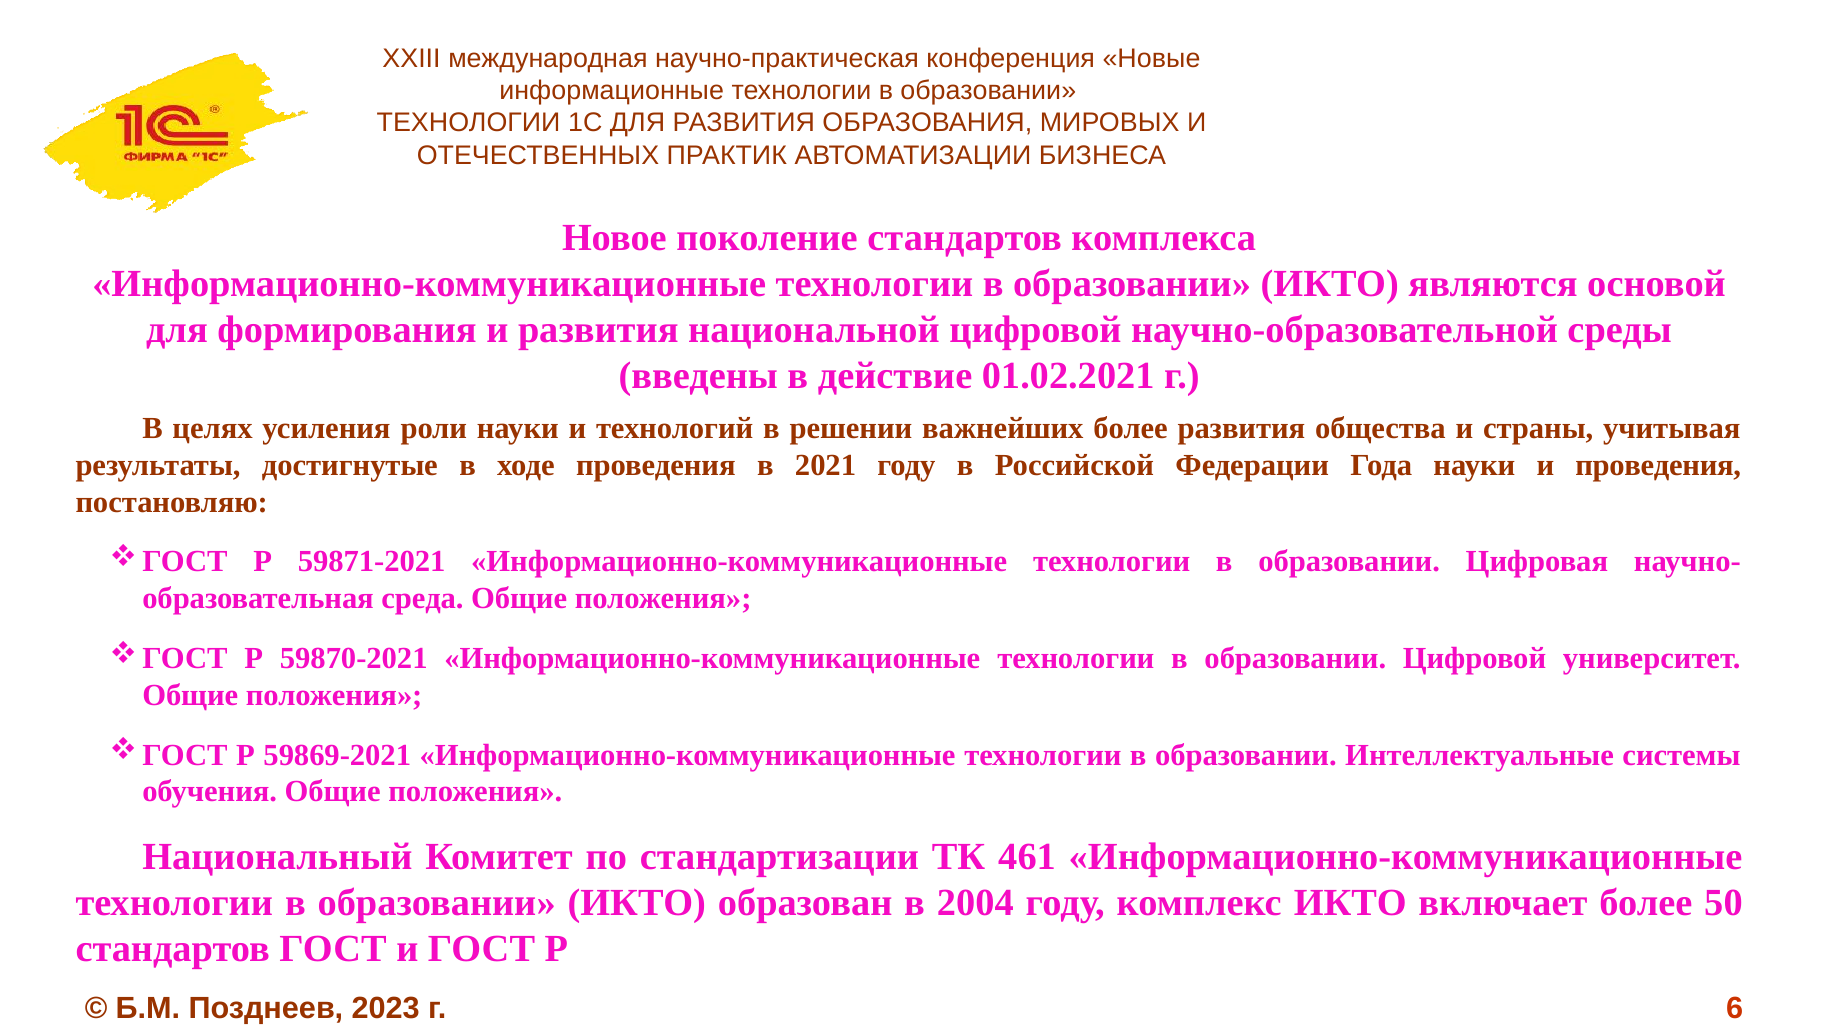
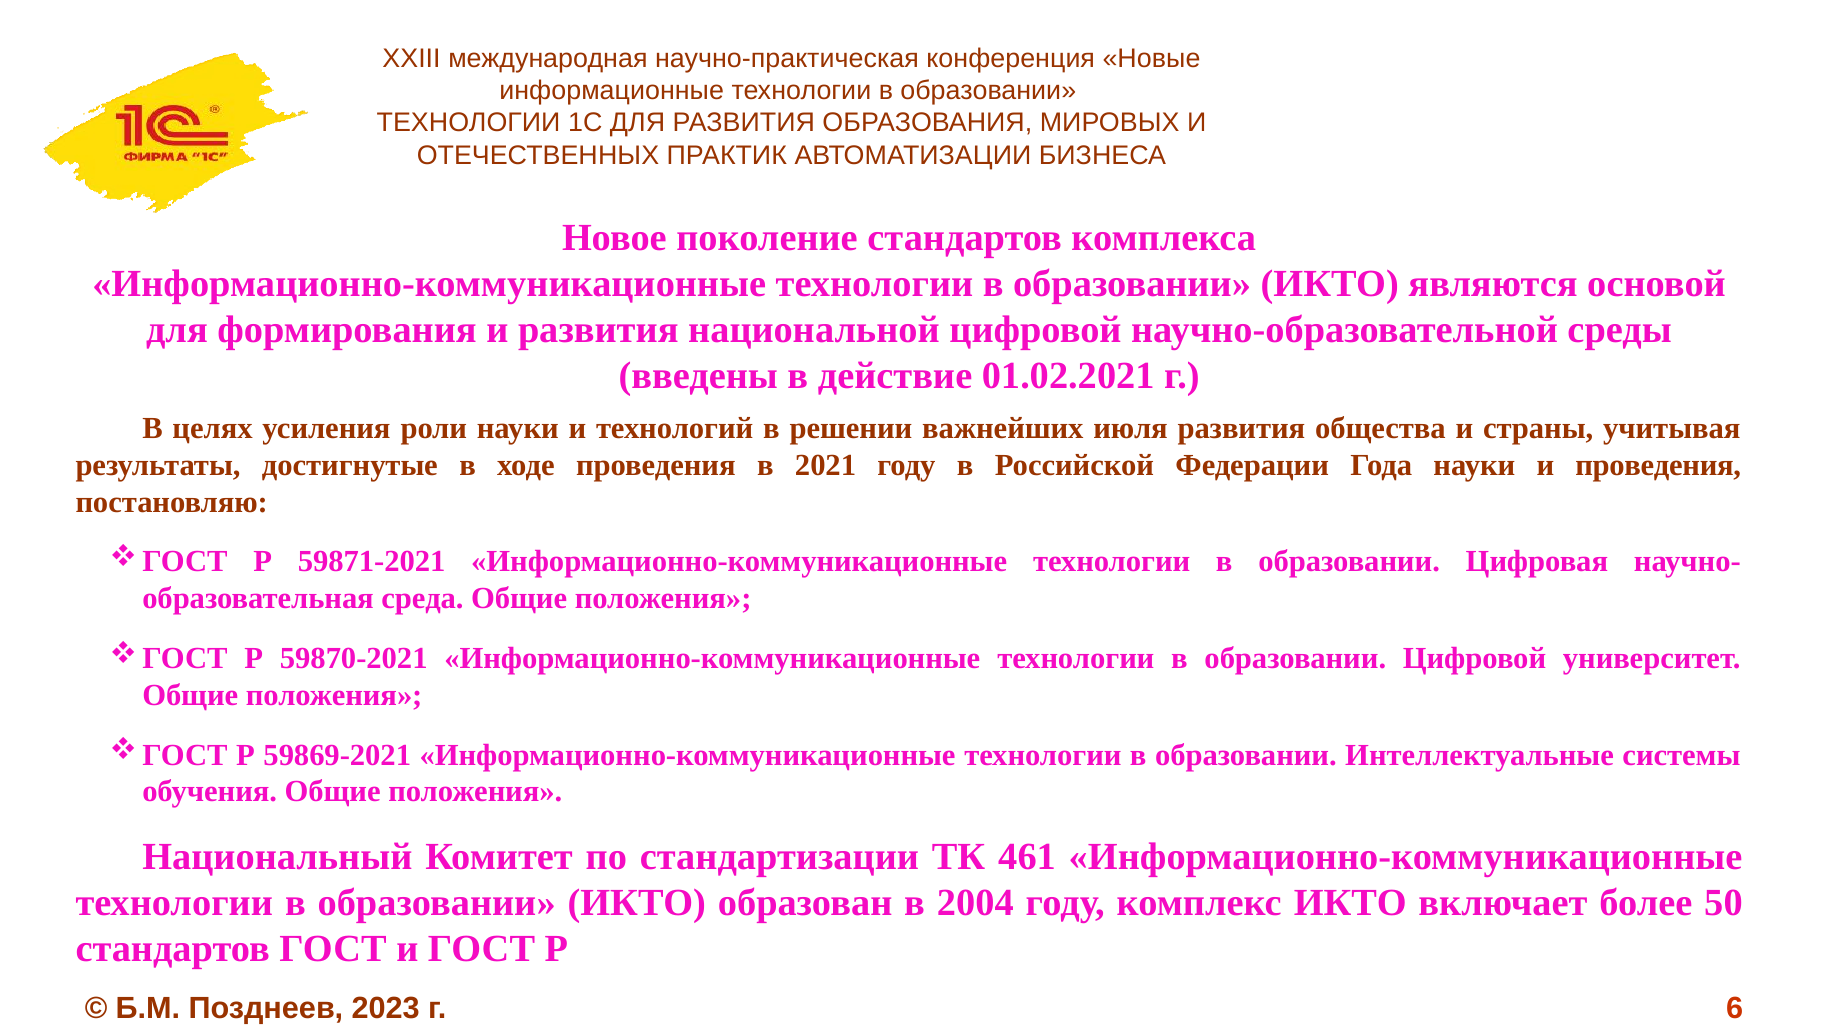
важнейших более: более -> июля
